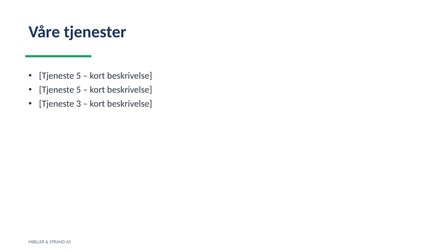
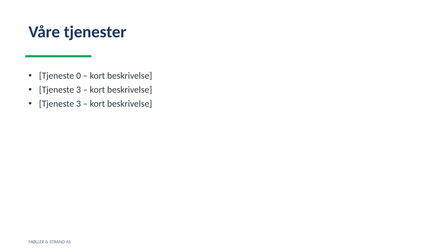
5 at (79, 76): 5 -> 0
5 at (79, 90): 5 -> 3
